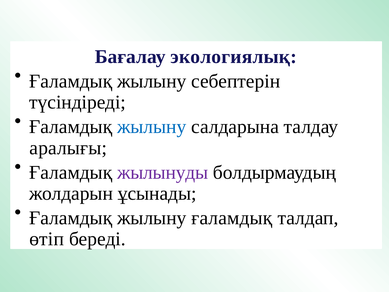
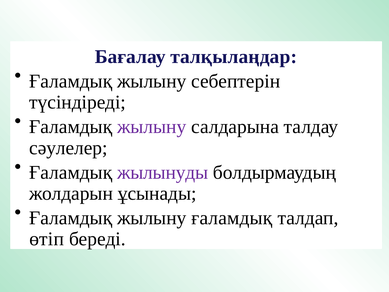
экологиялық: экологиялық -> талқылаңдар
жылыну at (152, 127) colour: blue -> purple
аралығы: аралығы -> сәулелер
